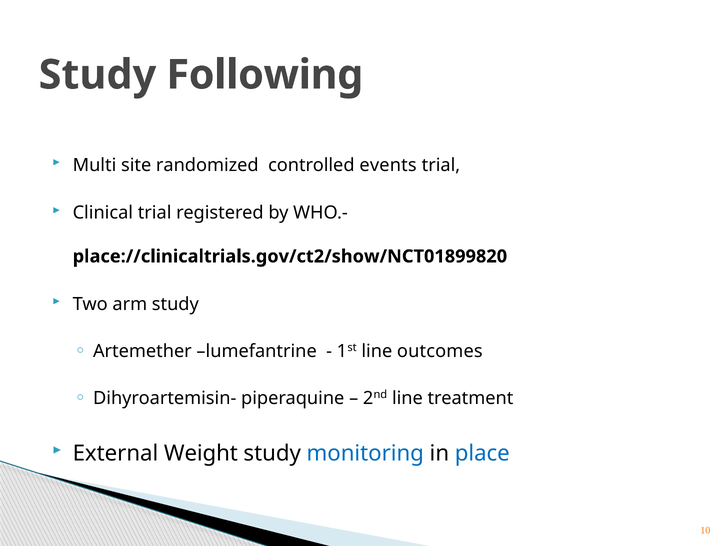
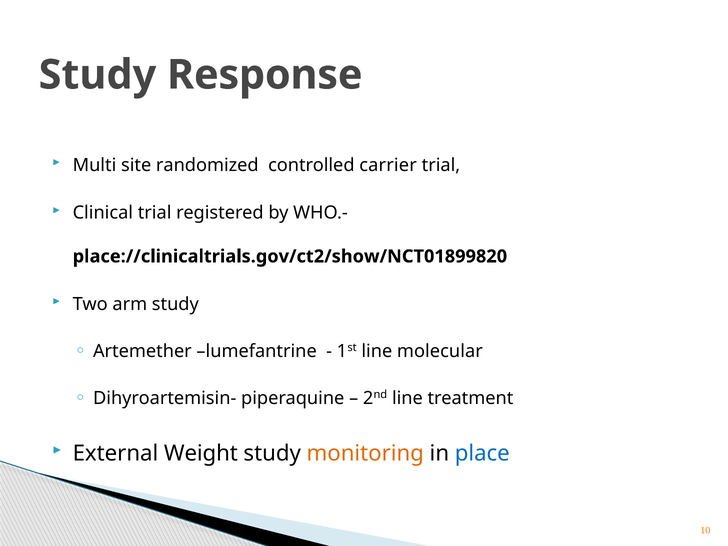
Following: Following -> Response
events: events -> carrier
outcomes: outcomes -> molecular
monitoring colour: blue -> orange
